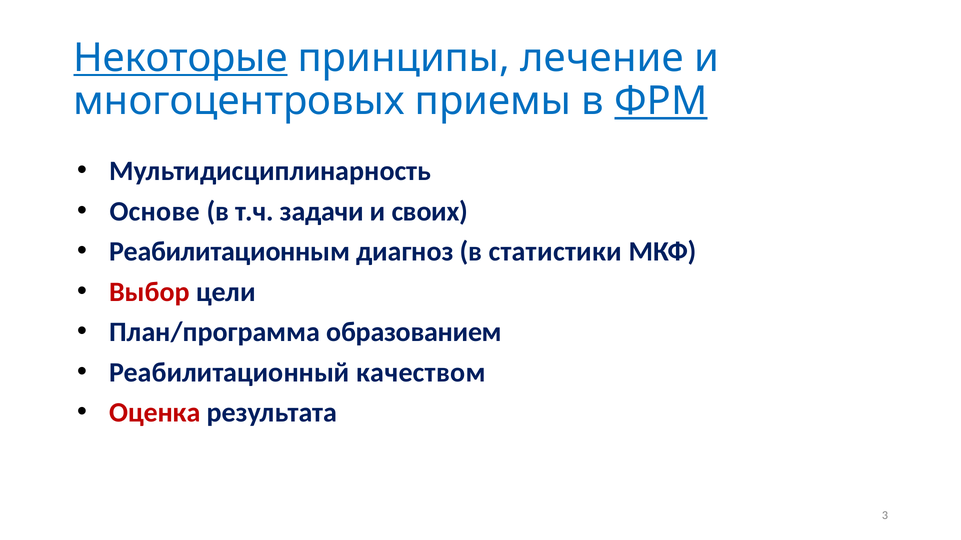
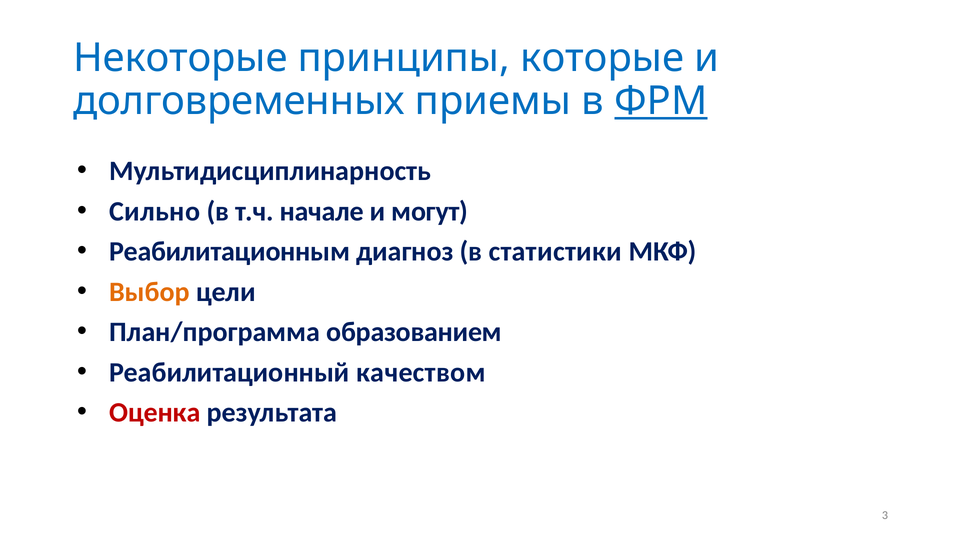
Некоторые underline: present -> none
лечение: лечение -> которые
многоцентровых: многоцентровых -> долговременных
Основе: Основе -> Сильно
задачи: задачи -> начале
своих: своих -> могут
Выбор colour: red -> orange
